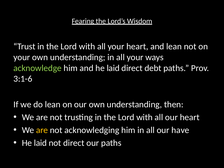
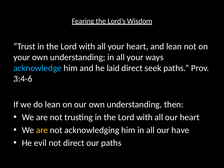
acknowledge colour: light green -> light blue
debt: debt -> seek
3:1-6: 3:1-6 -> 3:4-6
laid at (40, 143): laid -> evil
